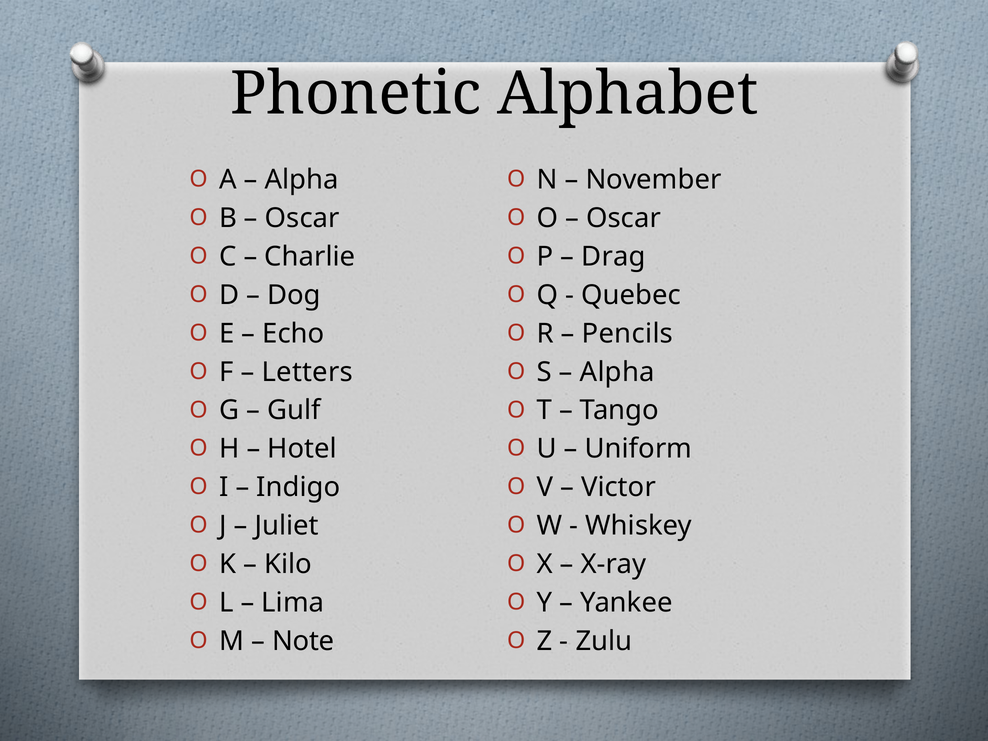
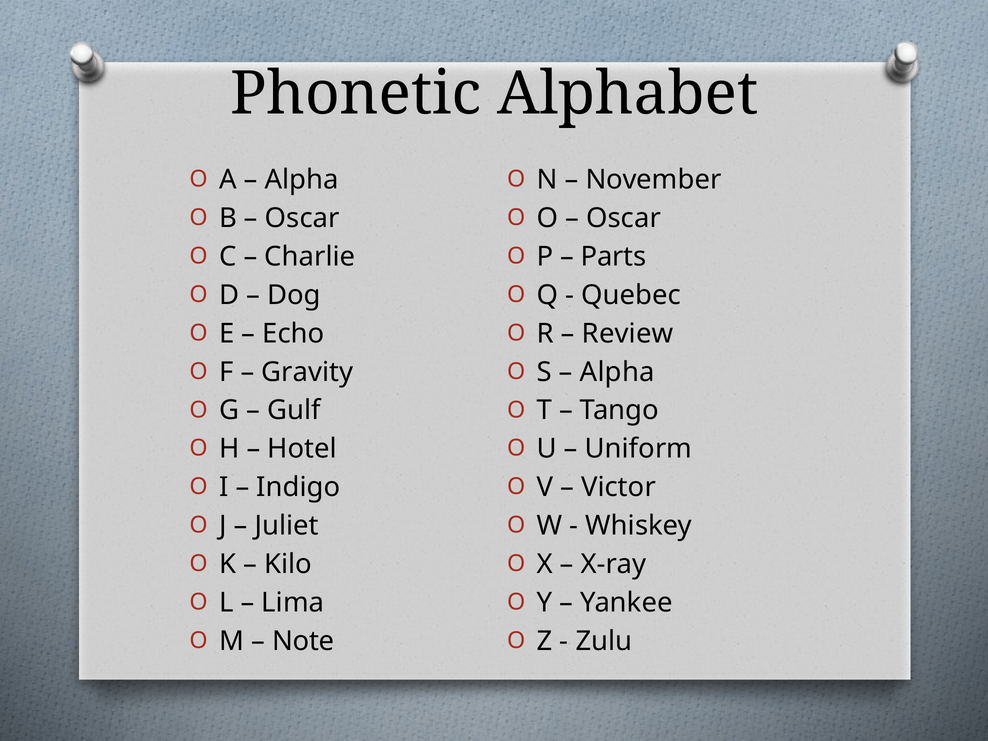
Drag: Drag -> Parts
Pencils: Pencils -> Review
Letters: Letters -> Gravity
